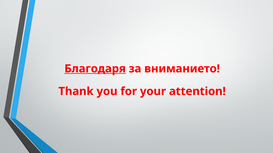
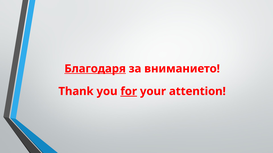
for underline: none -> present
